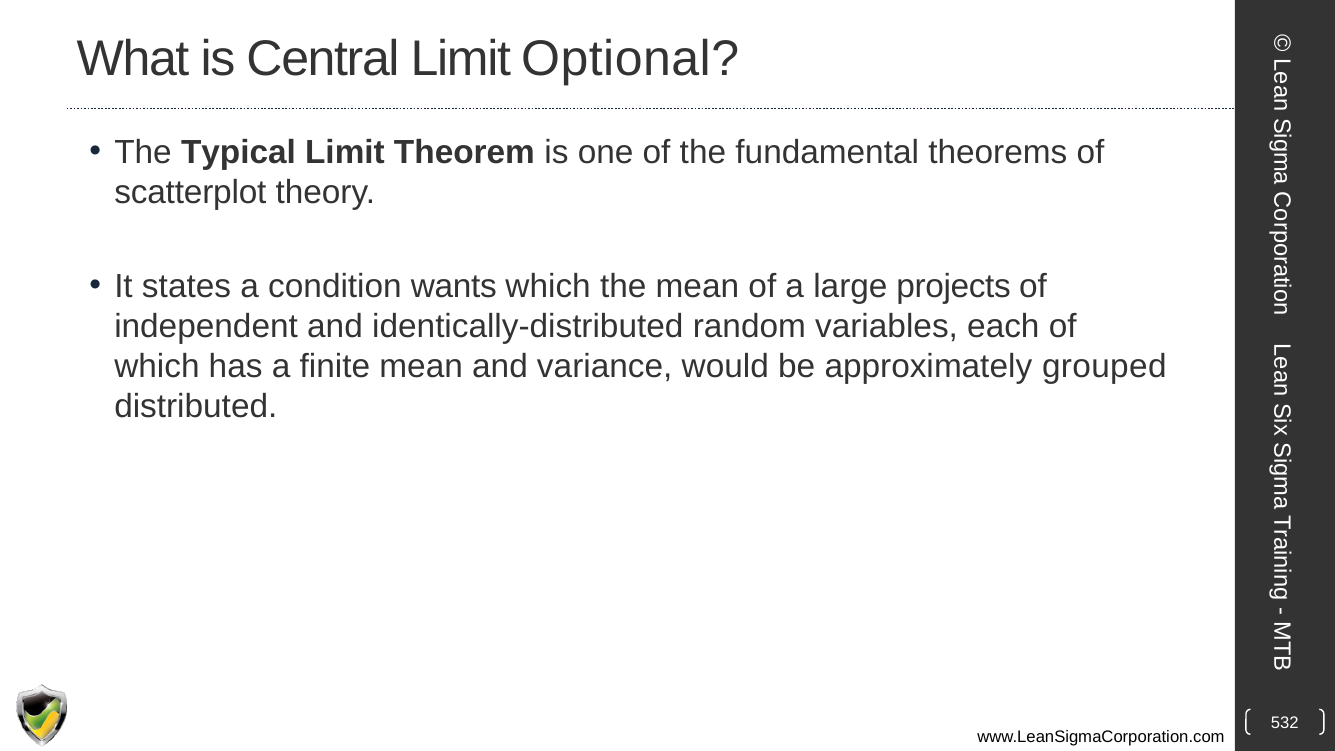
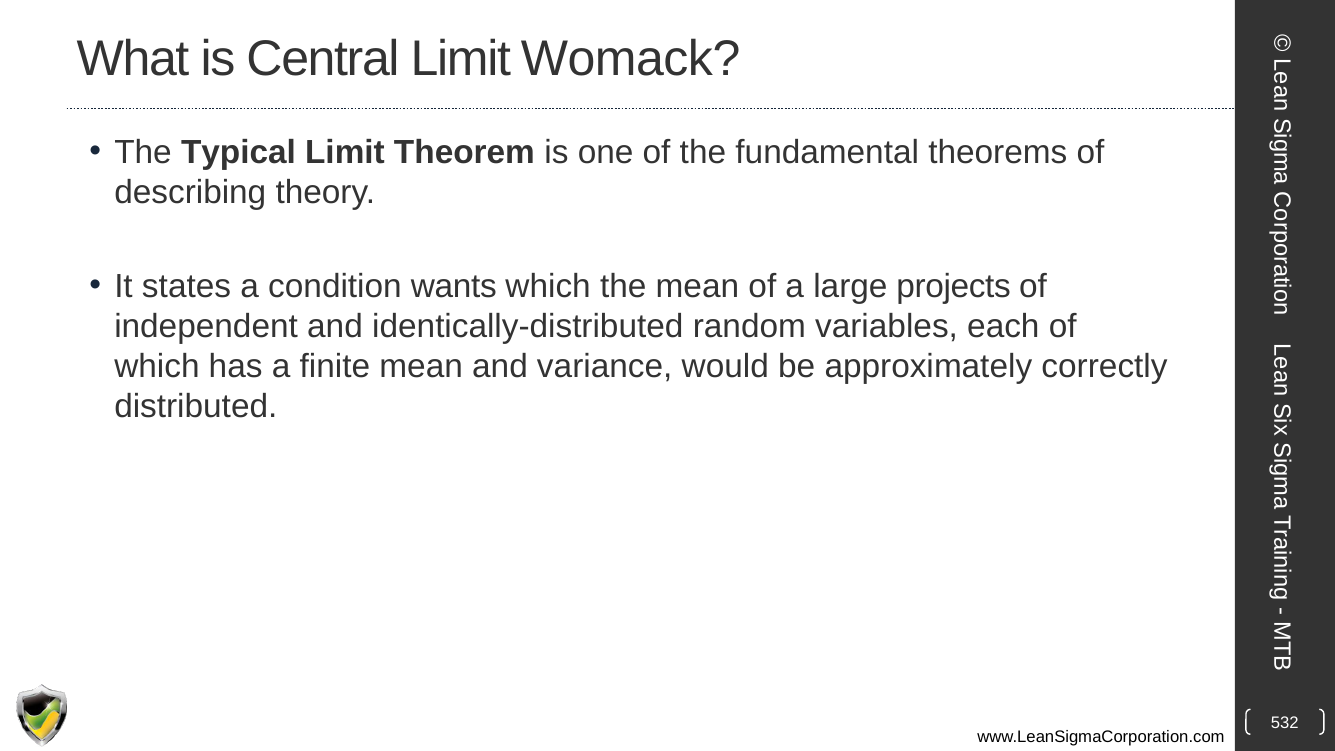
Optional: Optional -> Womack
scatterplot: scatterplot -> describing
grouped: grouped -> correctly
